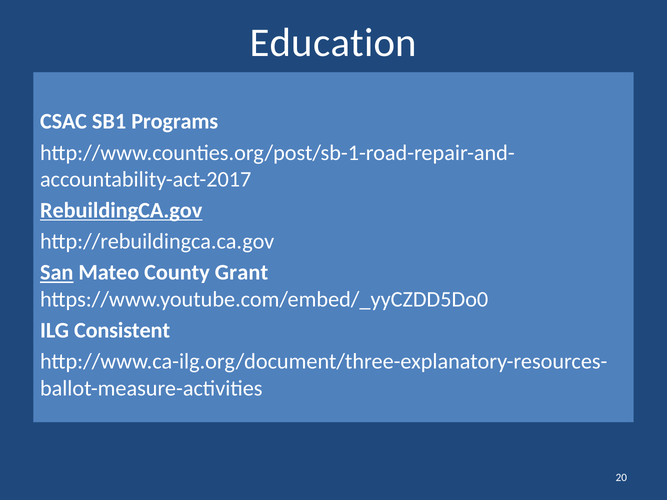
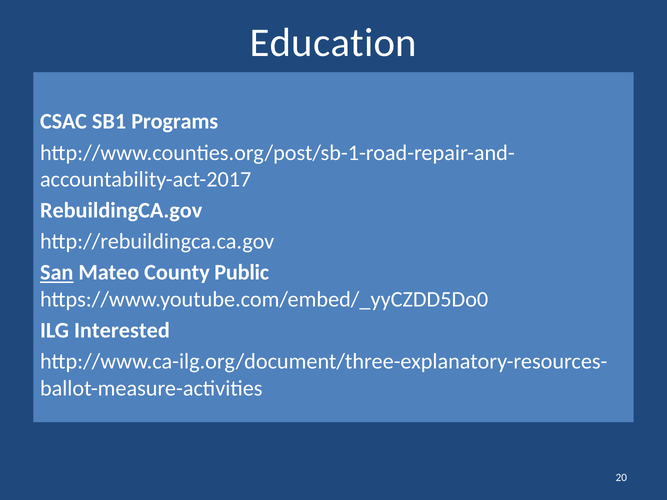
RebuildingCA.gov underline: present -> none
Grant: Grant -> Public
Consistent: Consistent -> Interested
